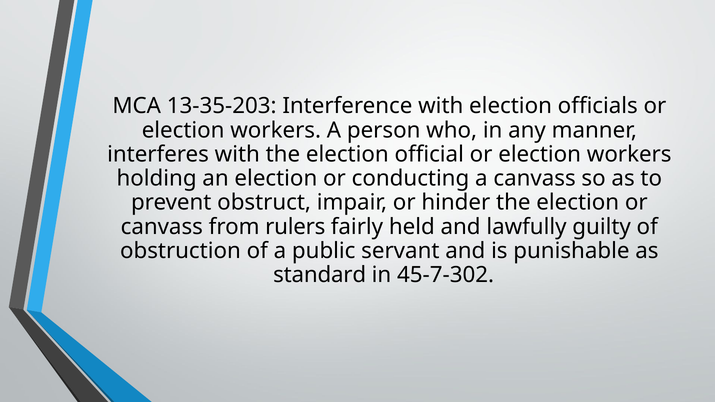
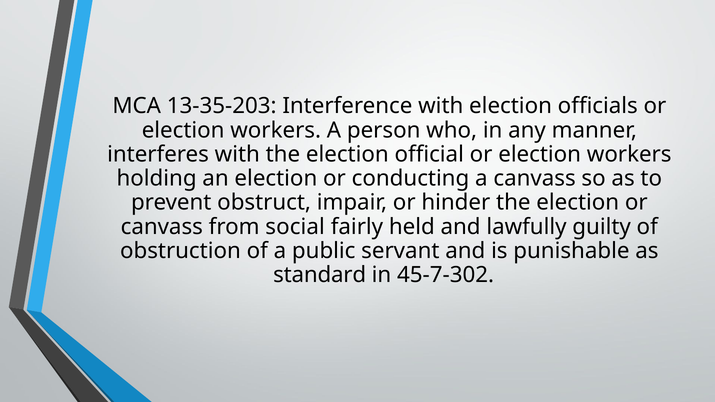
rulers: rulers -> social
